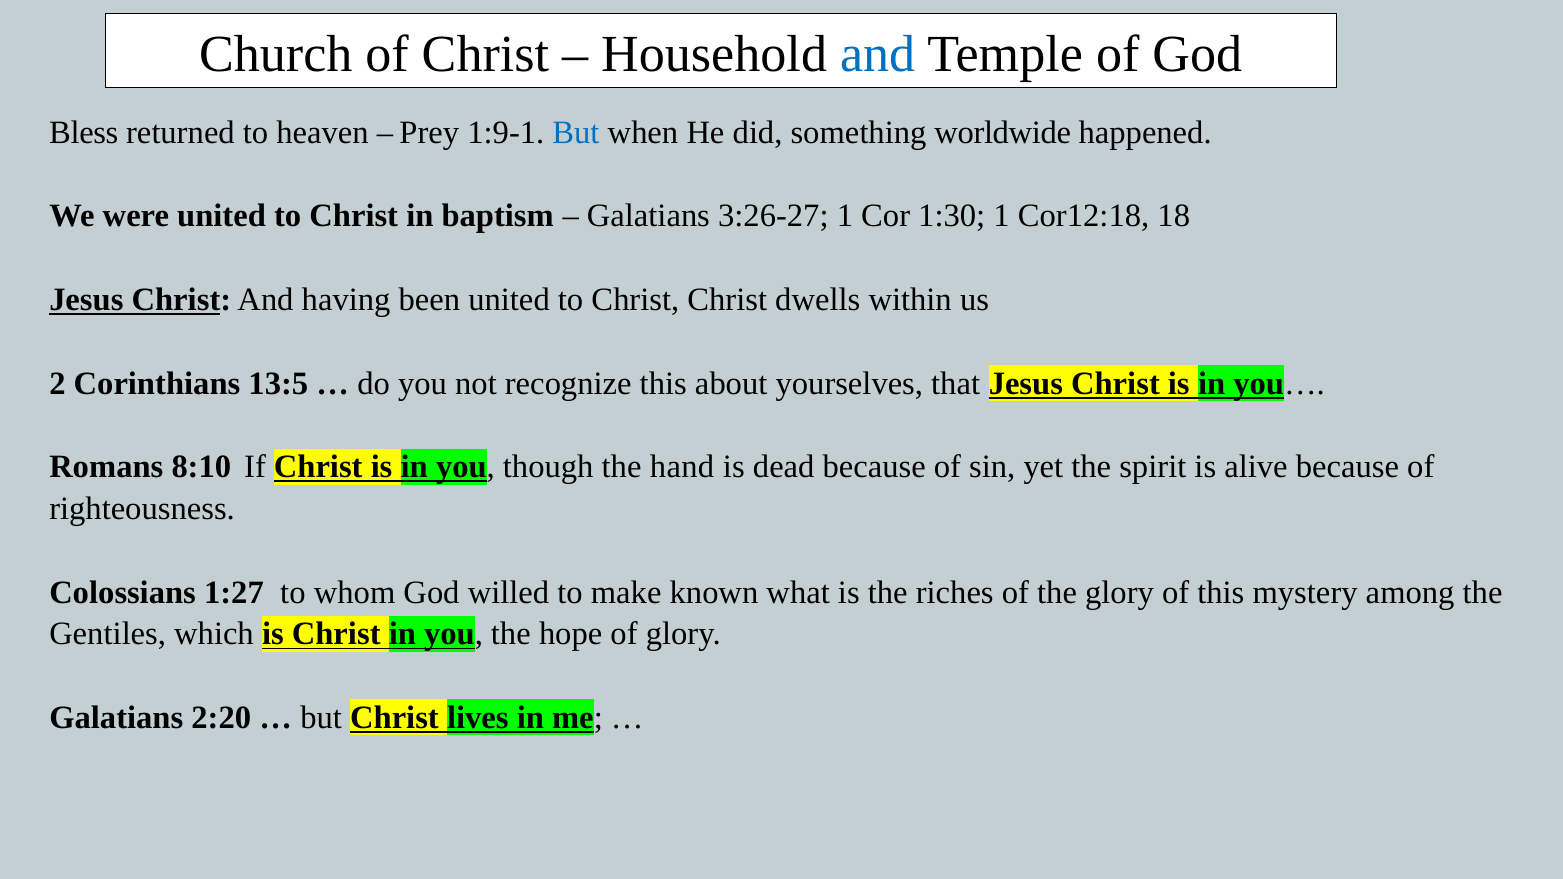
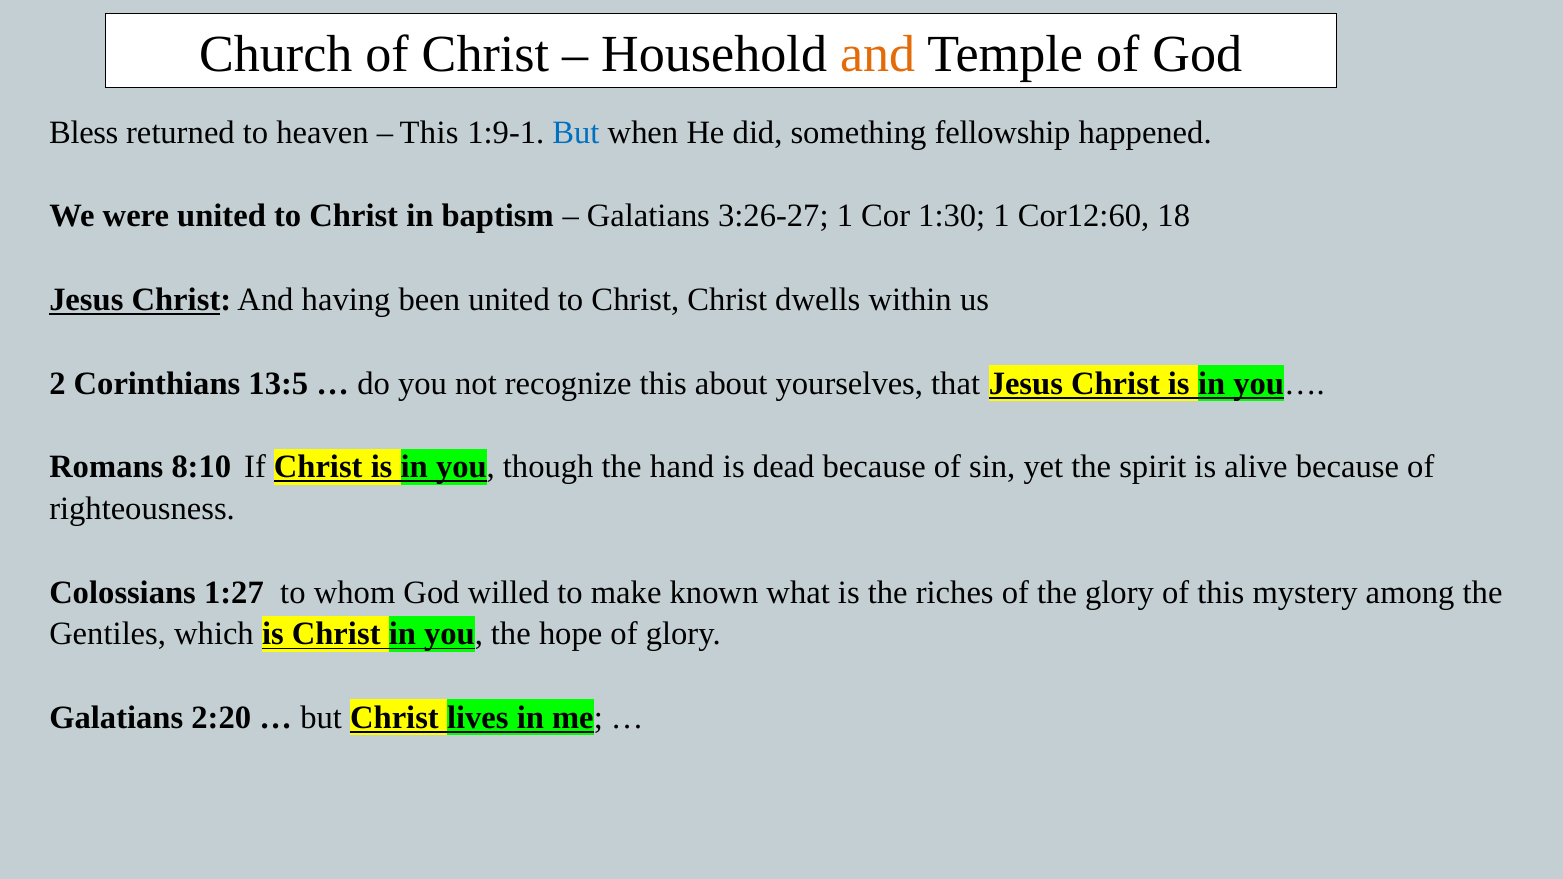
and at (878, 55) colour: blue -> orange
Prey at (429, 132): Prey -> This
worldwide: worldwide -> fellowship
Cor12:18: Cor12:18 -> Cor12:60
